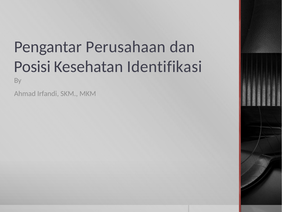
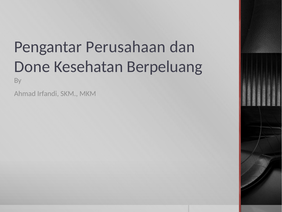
Posisi: Posisi -> Done
Identifikasi: Identifikasi -> Berpeluang
